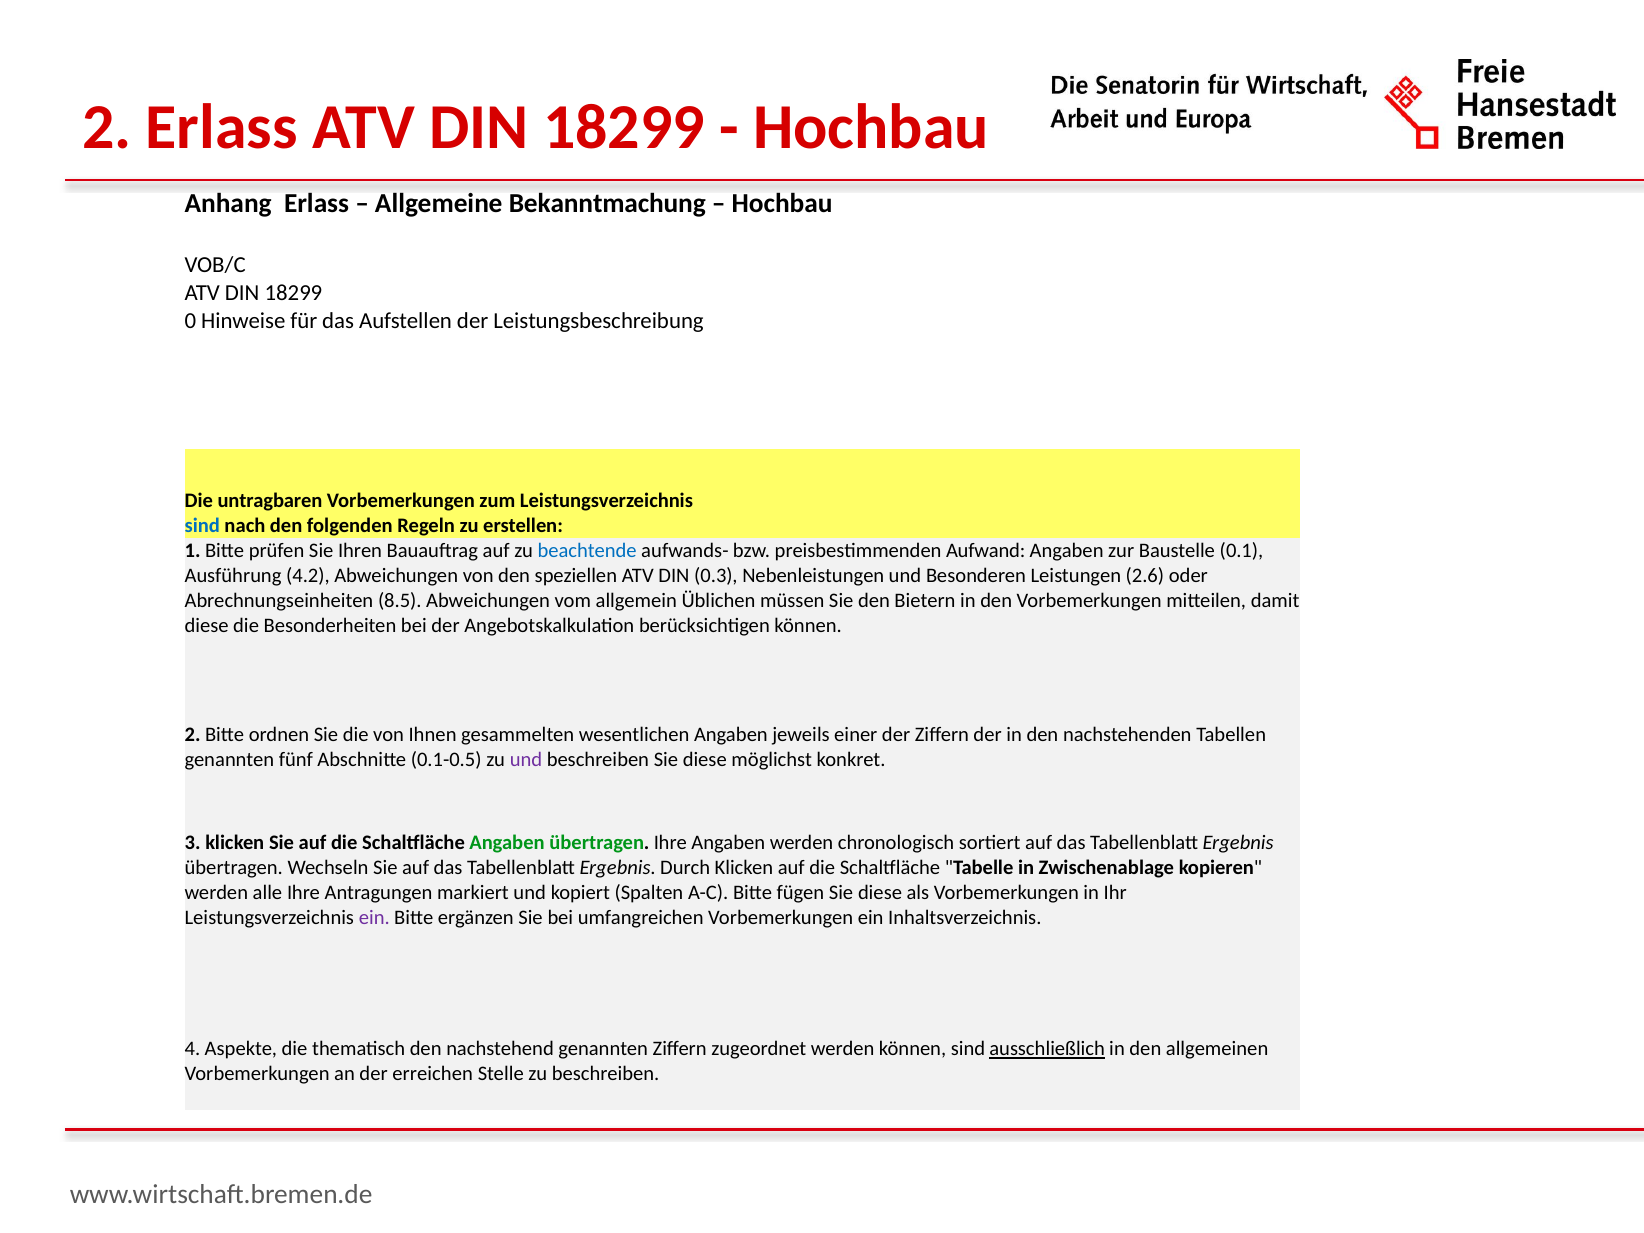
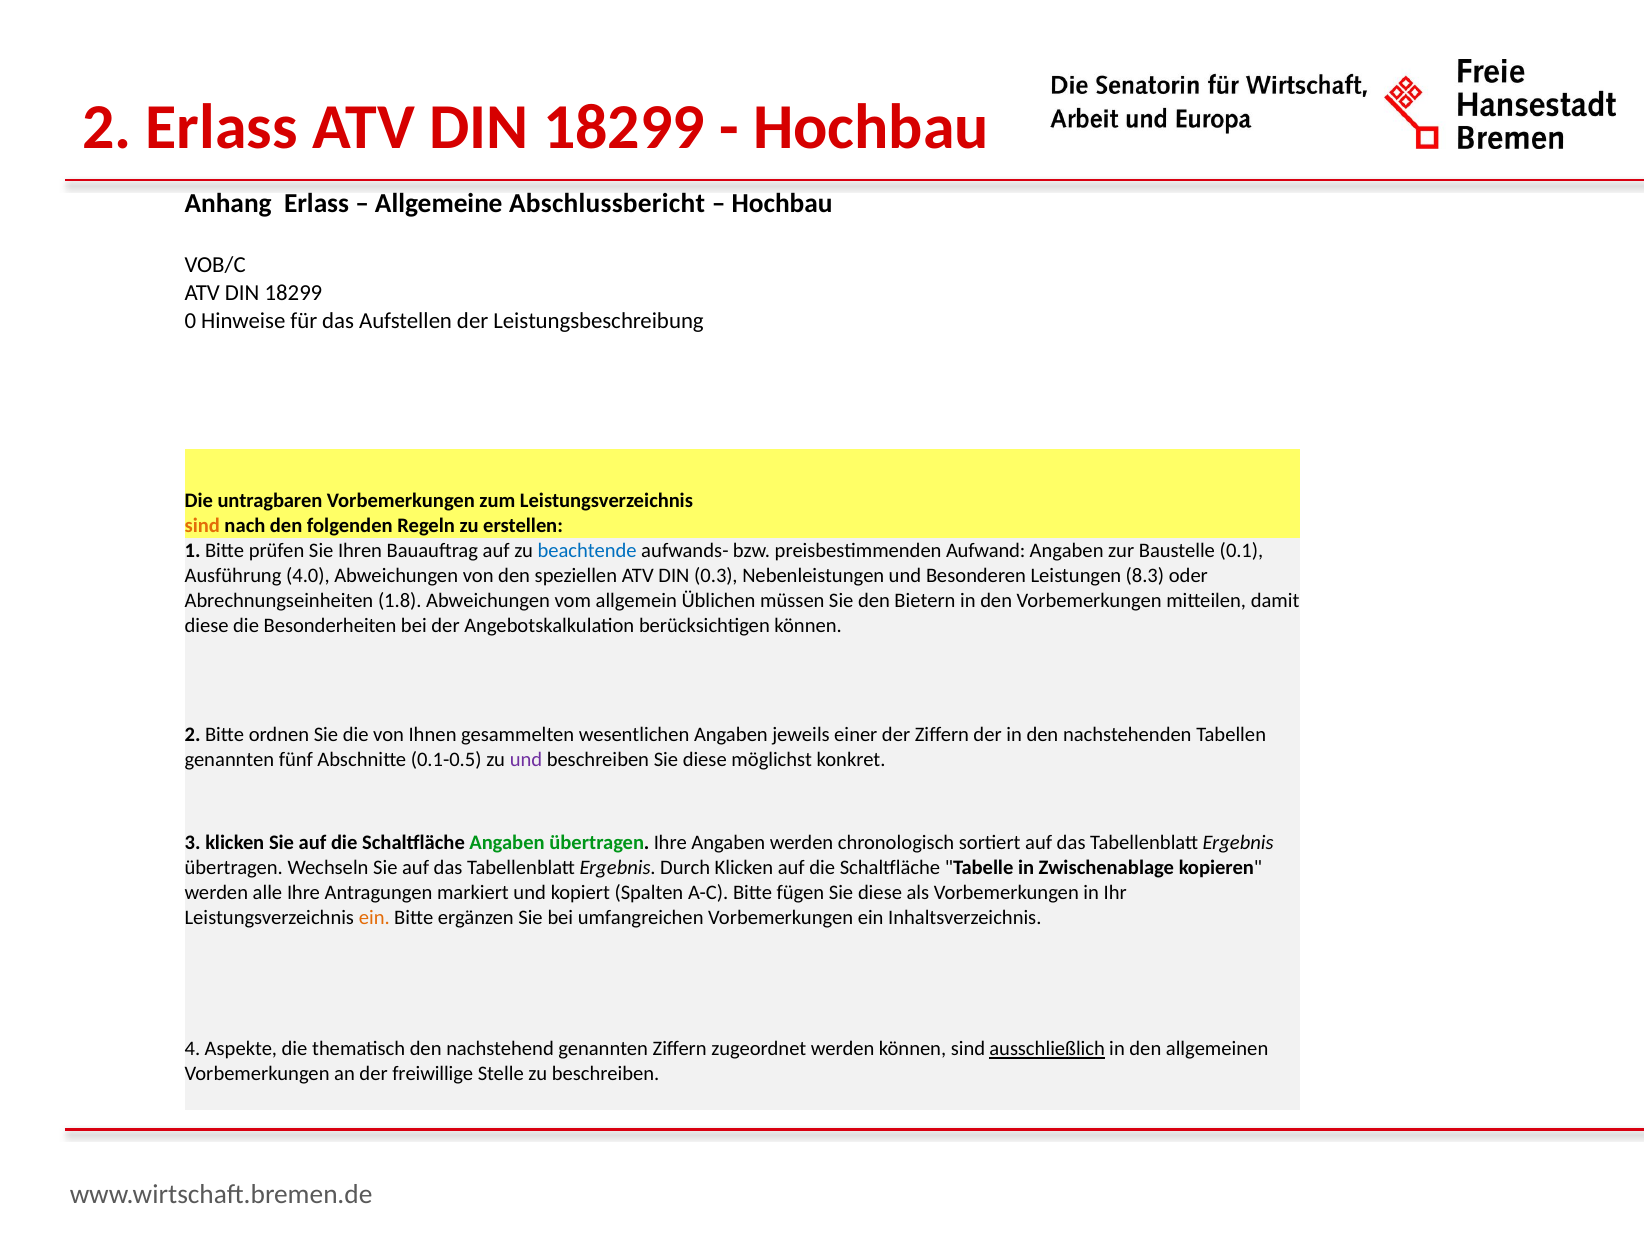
Bekanntmachung: Bekanntmachung -> Abschlussbericht
sind at (202, 526) colour: blue -> orange
4.2: 4.2 -> 4.0
2.6: 2.6 -> 8.3
8.5: 8.5 -> 1.8
ein at (374, 918) colour: purple -> orange
erreichen: erreichen -> freiwillige
